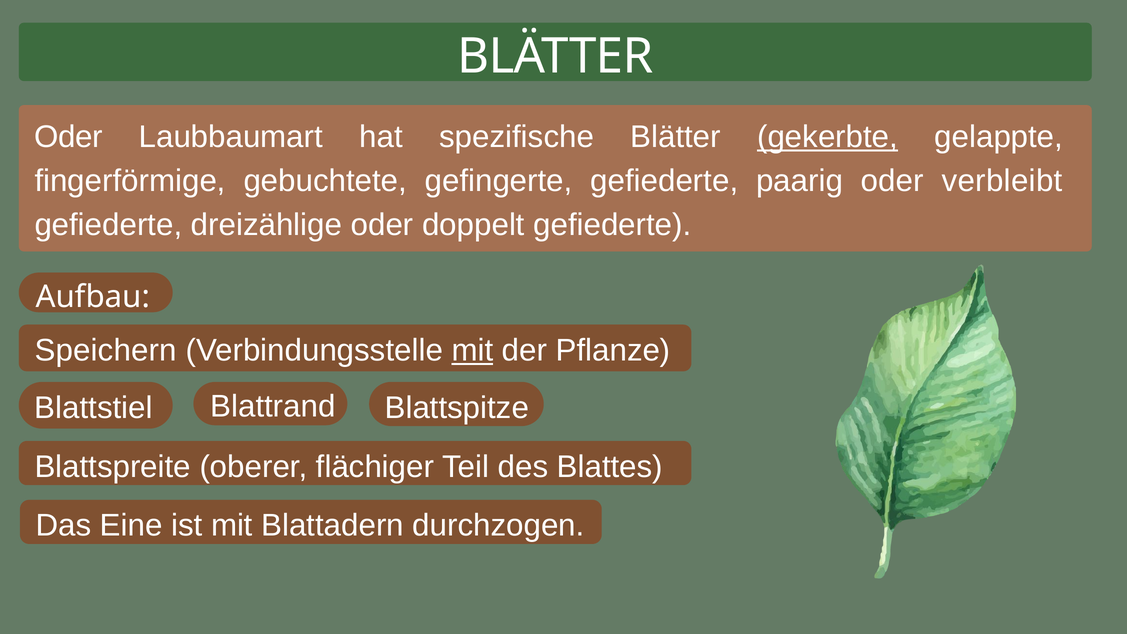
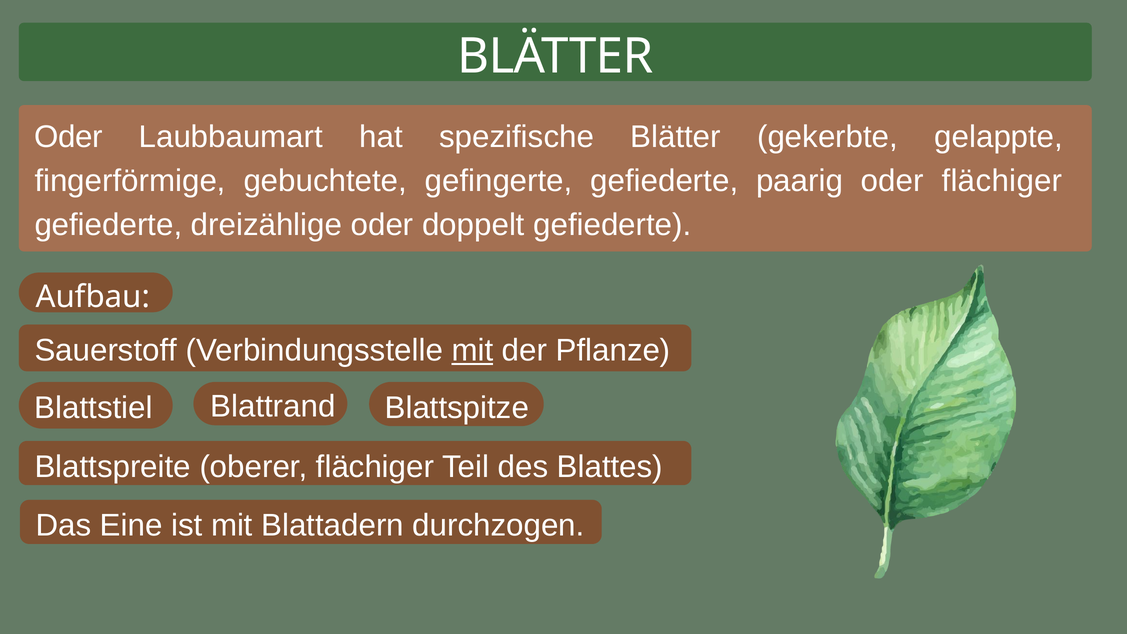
gekerbte underline: present -> none
oder verbleibt: verbleibt -> flächiger
Speichern: Speichern -> Sauerstoff
